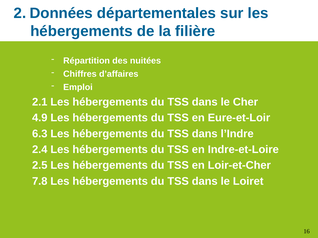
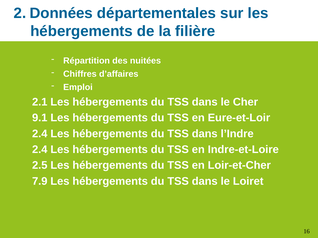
4.9: 4.9 -> 9.1
6.3 at (40, 134): 6.3 -> 2.4
7.8: 7.8 -> 7.9
